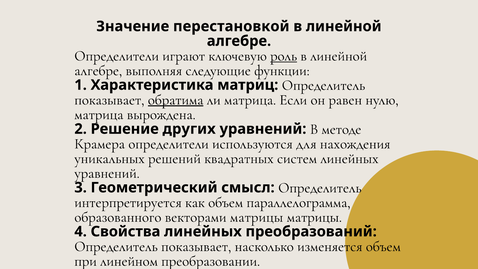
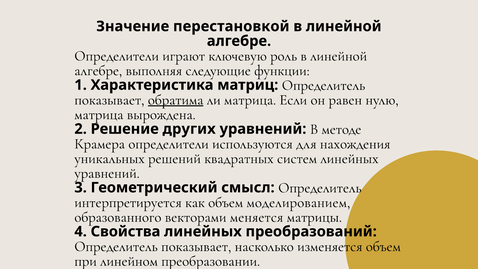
роль underline: present -> none
параллелограмма: параллелограмма -> моделированием
векторами матрицы: матрицы -> меняется
